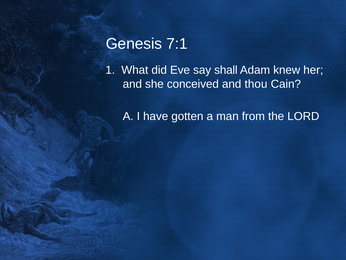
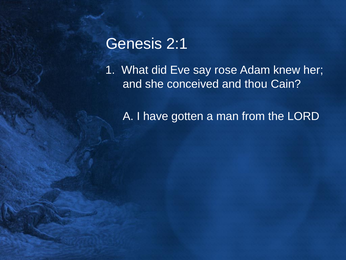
7:1: 7:1 -> 2:1
shall: shall -> rose
